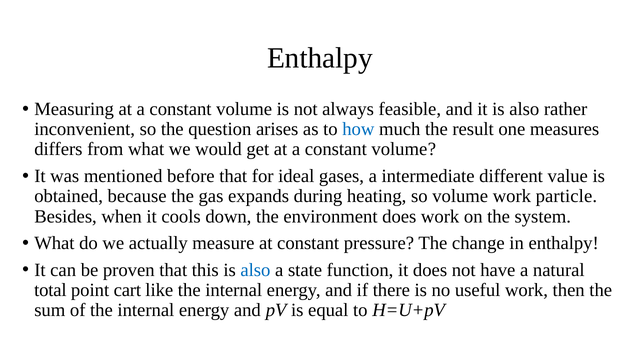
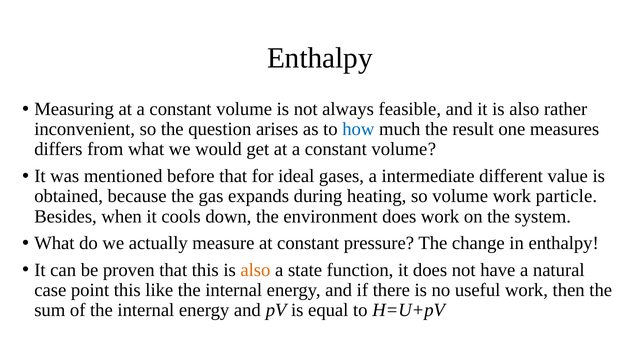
also at (255, 270) colour: blue -> orange
total: total -> case
point cart: cart -> this
